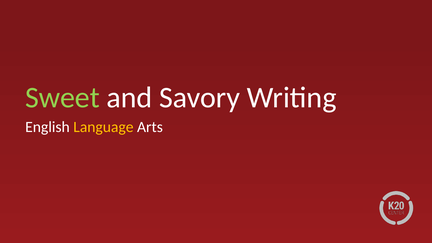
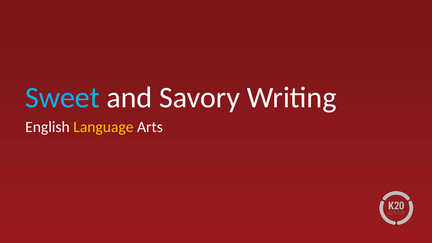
Sweet colour: light green -> light blue
